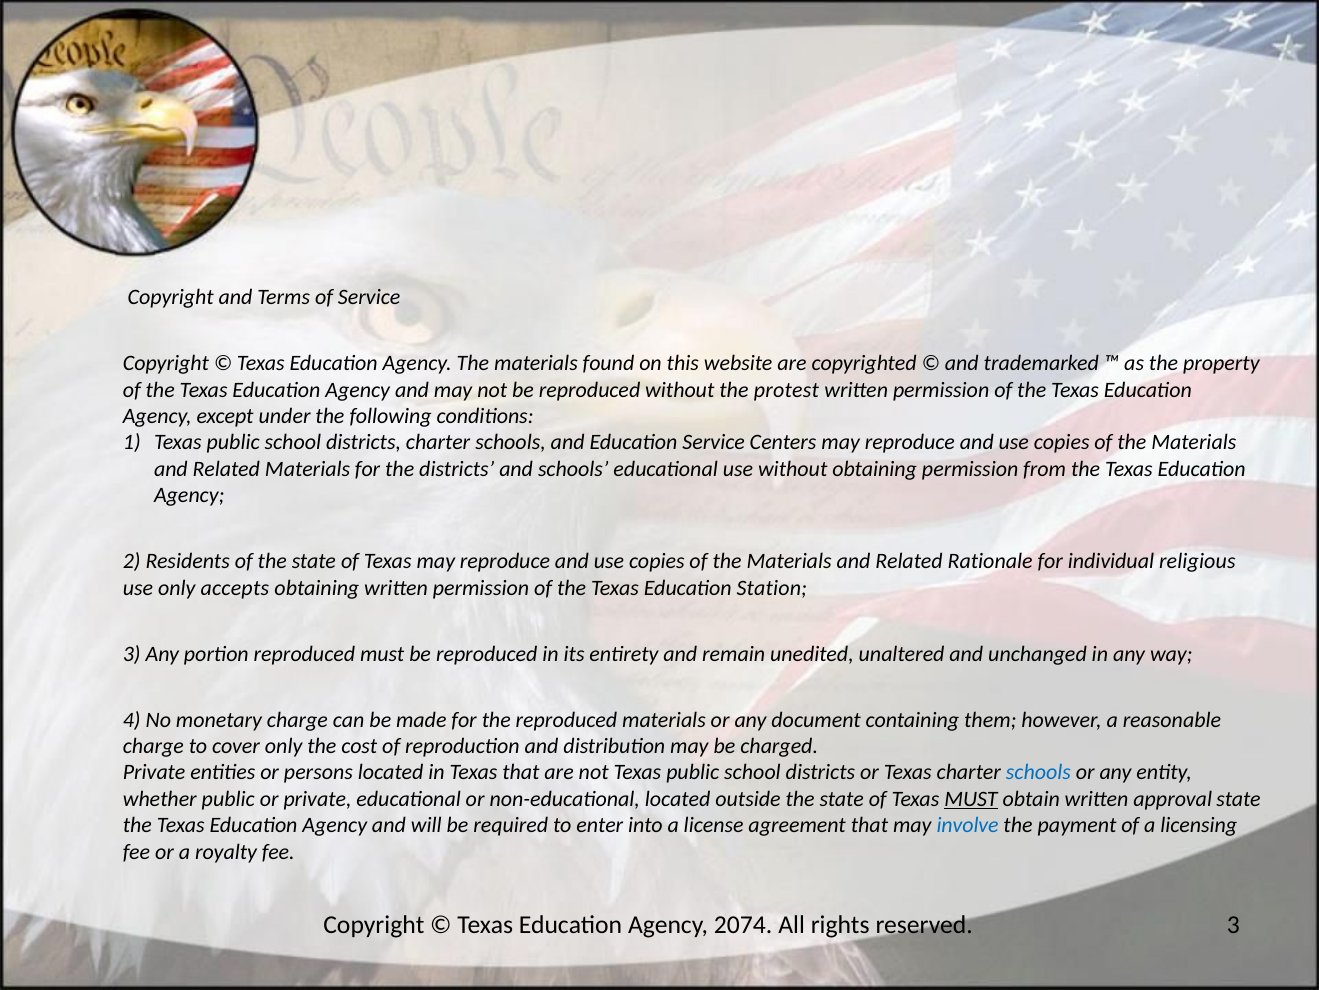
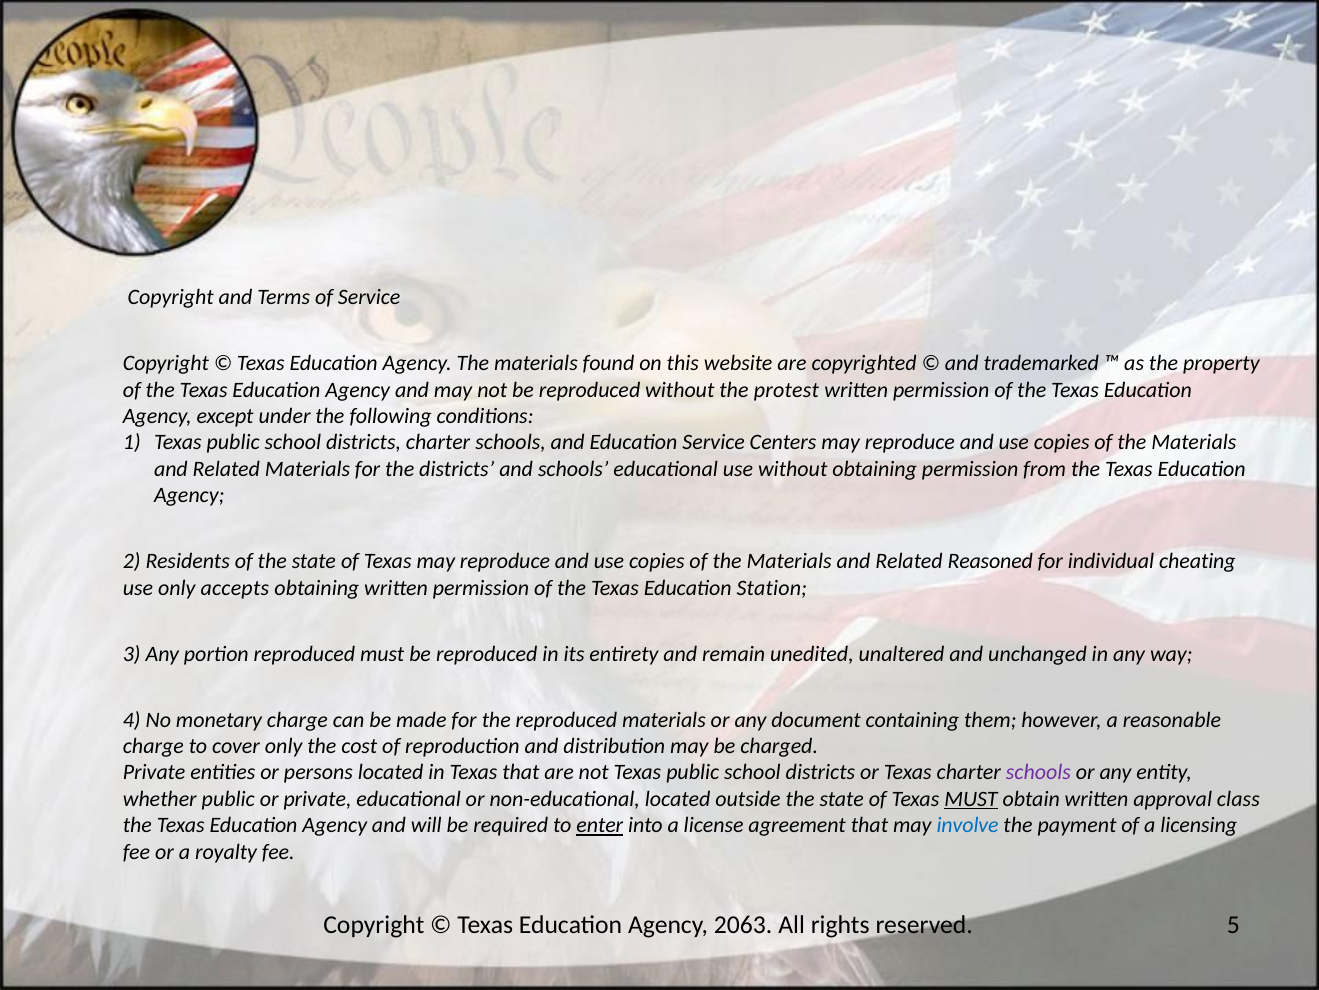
Rationale: Rationale -> Reasoned
religious: religious -> cheating
schools at (1038, 772) colour: blue -> purple
approval state: state -> class
enter underline: none -> present
2074: 2074 -> 2063
reserved 3: 3 -> 5
